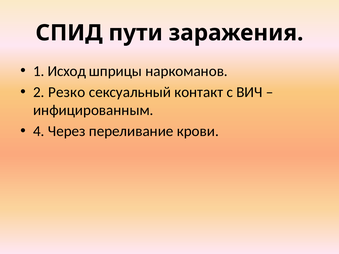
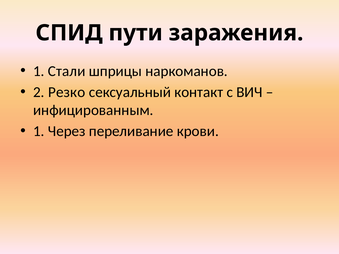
Исход: Исход -> Стали
4 at (39, 131): 4 -> 1
